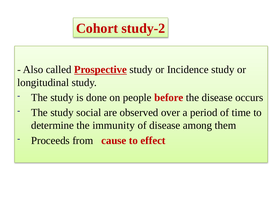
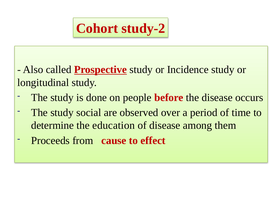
immunity: immunity -> education
